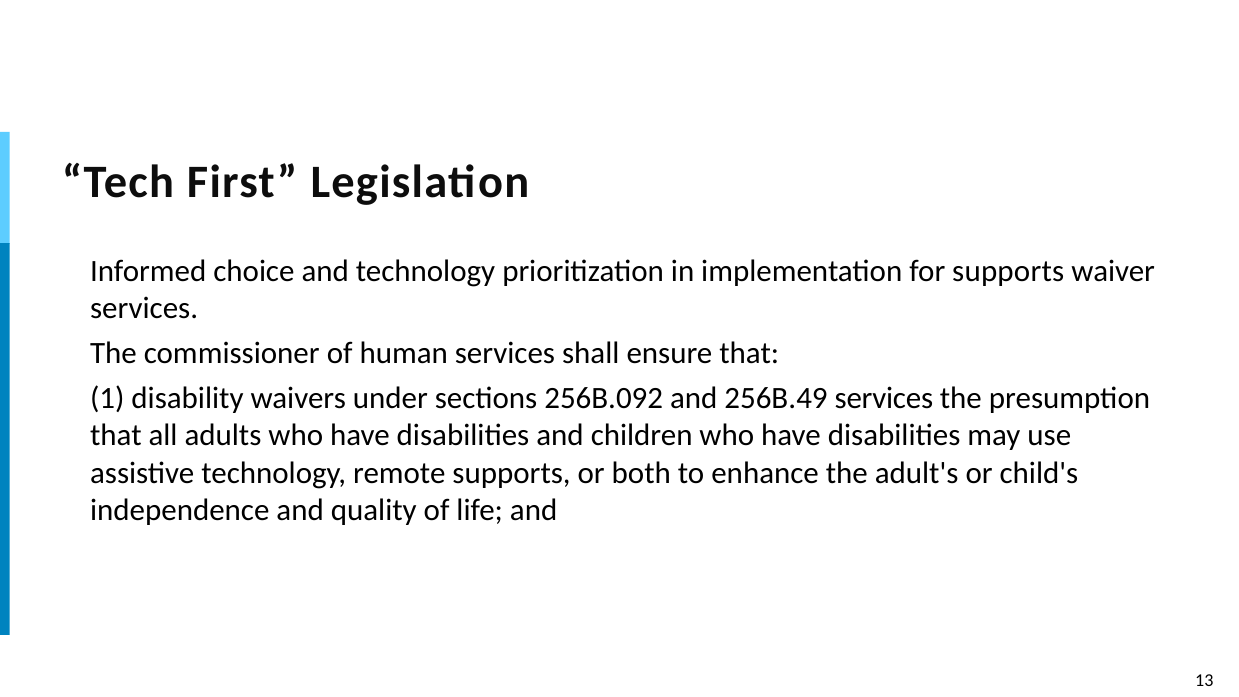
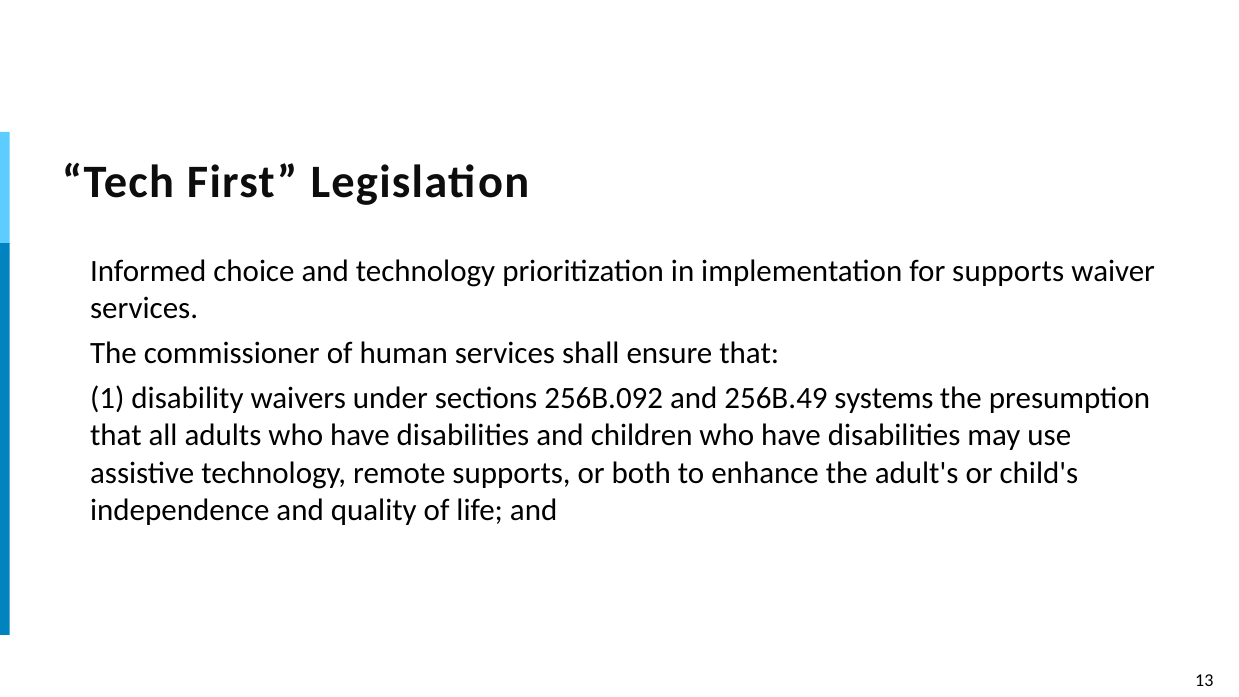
256B.49 services: services -> systems
